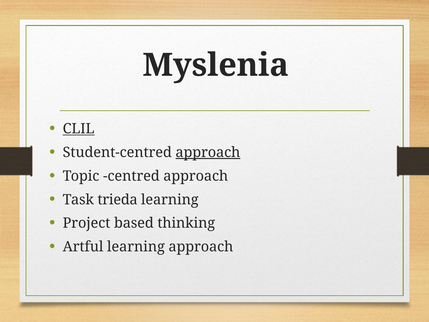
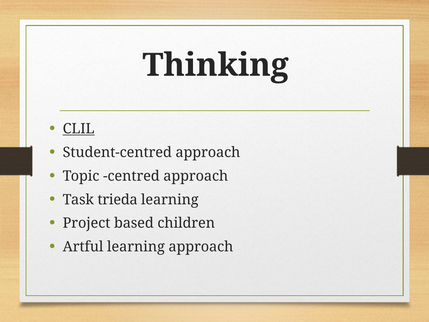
Myslenia: Myslenia -> Thinking
approach at (208, 152) underline: present -> none
thinking: thinking -> children
